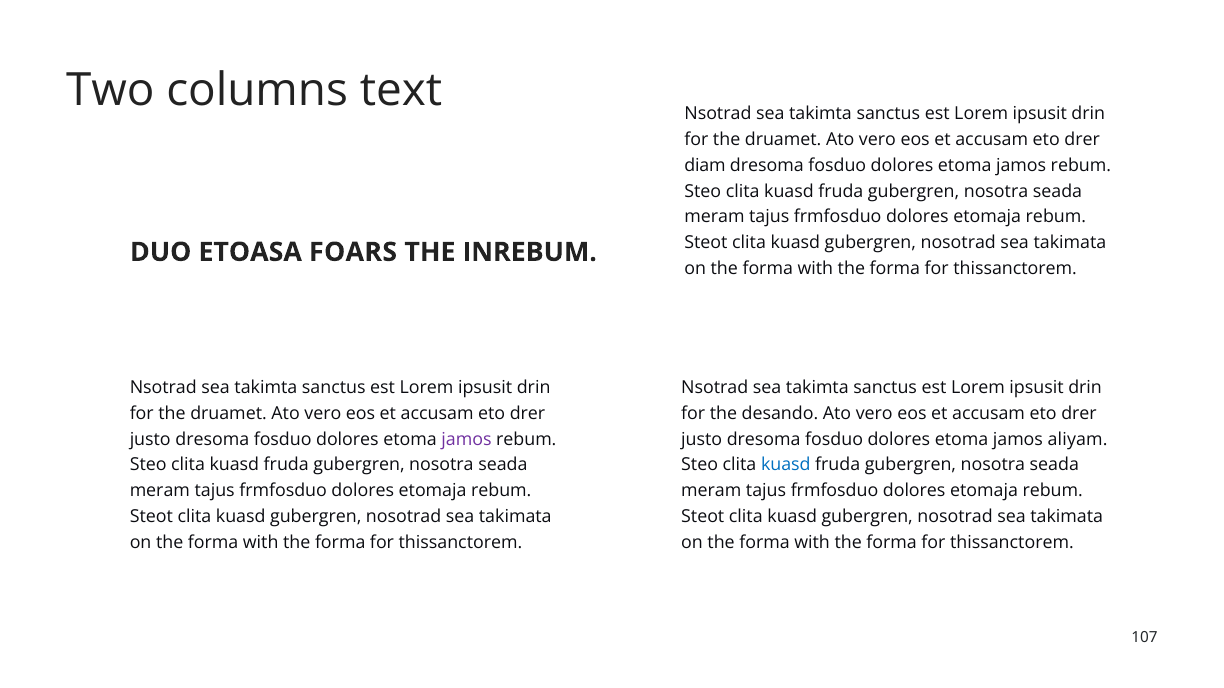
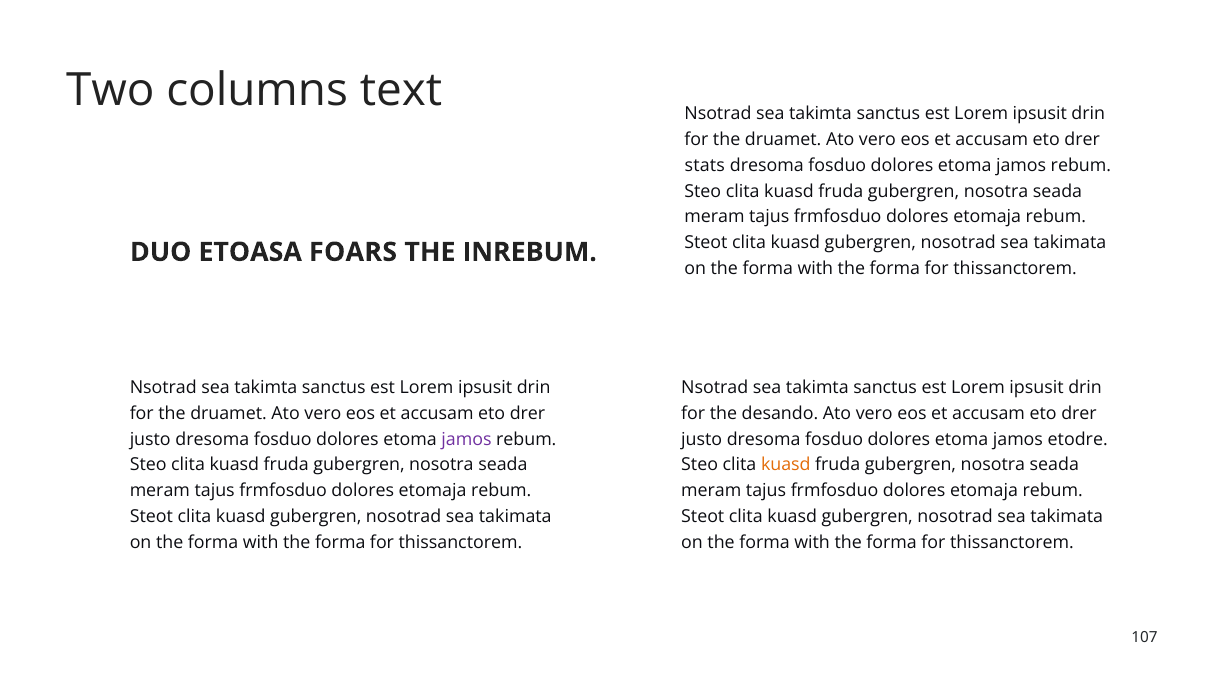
diam: diam -> stats
aliyam: aliyam -> etodre
kuasd at (786, 465) colour: blue -> orange
